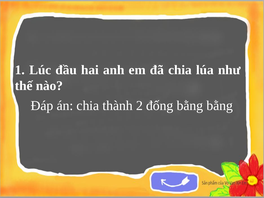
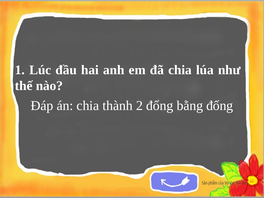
bằng bằng: bằng -> đống
